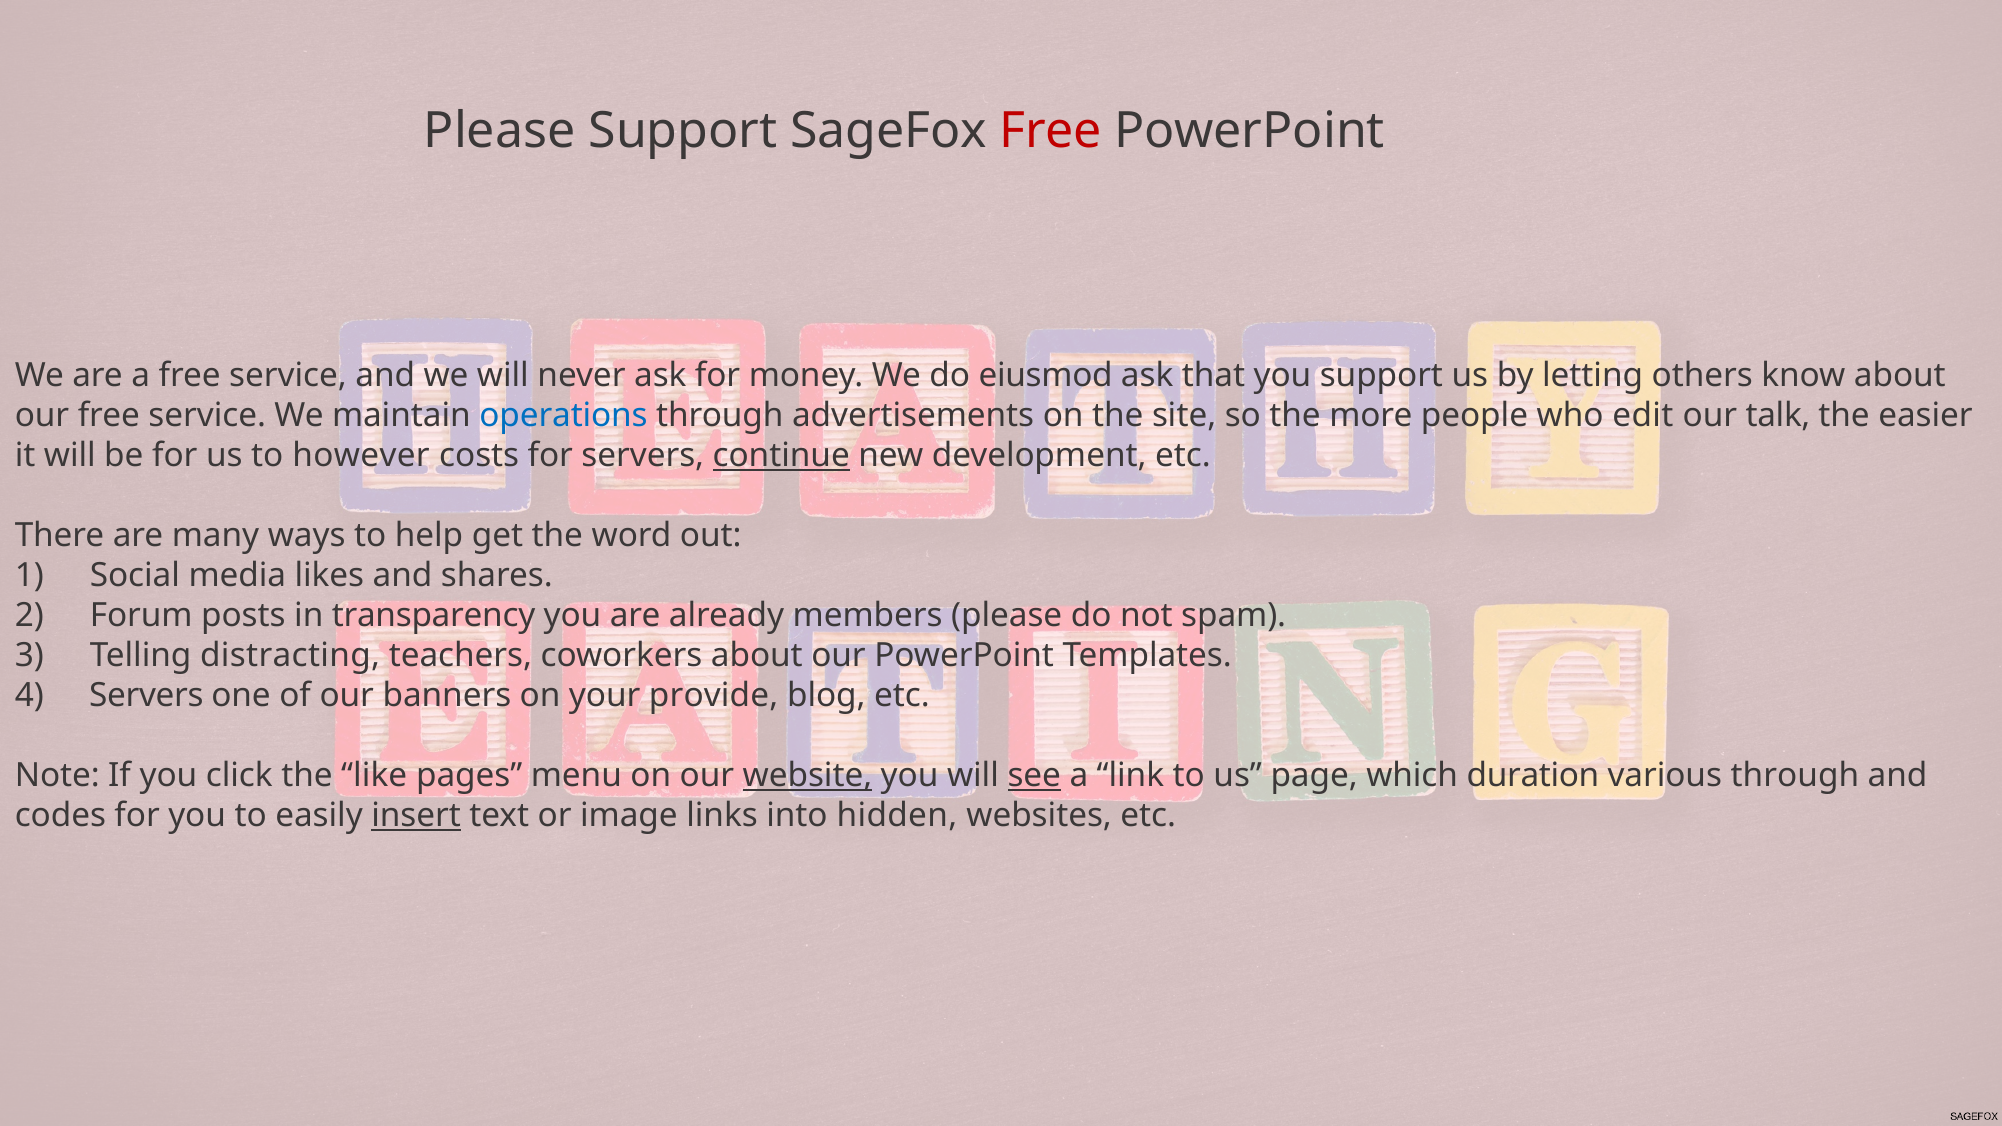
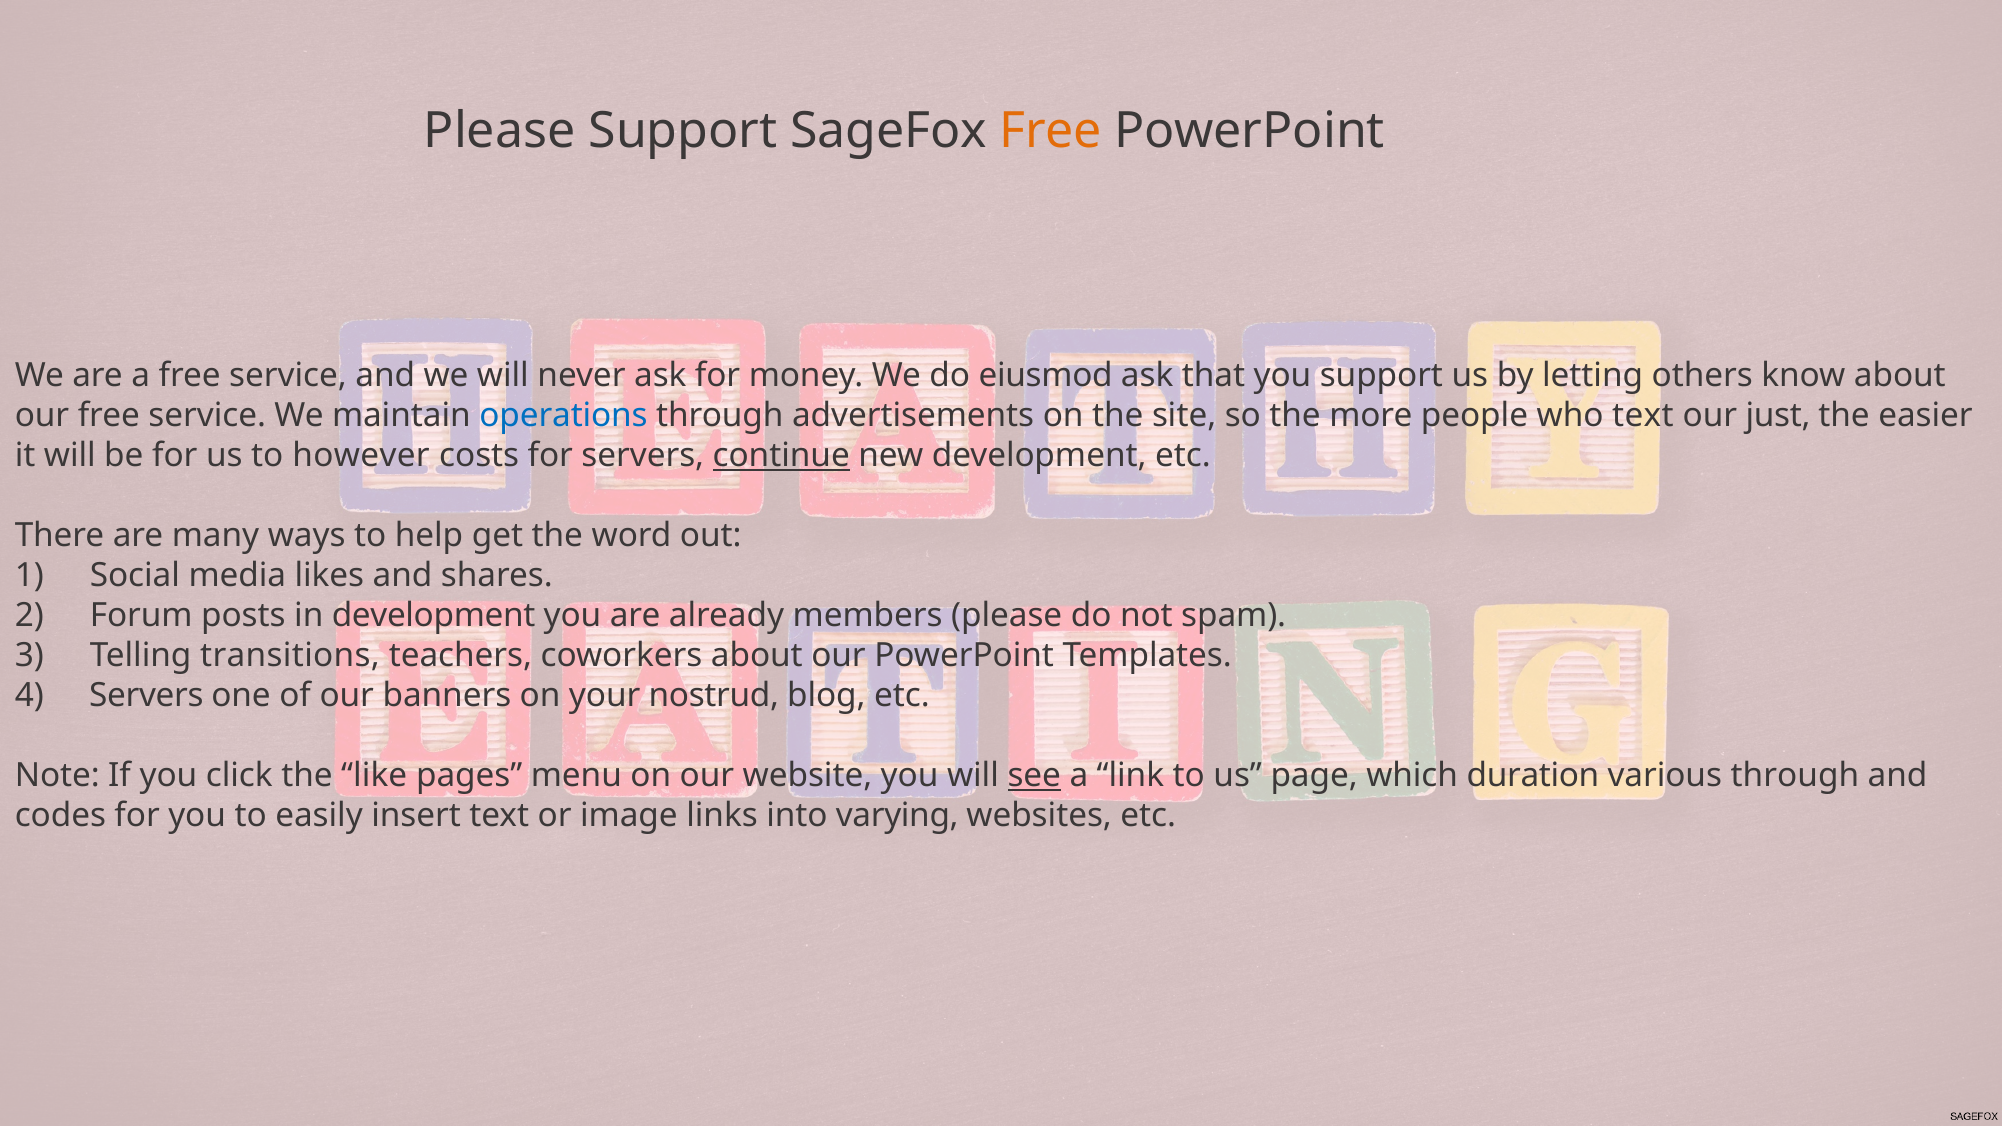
Free at (1051, 131) colour: red -> orange
who edit: edit -> text
talk: talk -> just
in transparency: transparency -> development
distracting: distracting -> transitions
provide: provide -> nostrud
website underline: present -> none
insert underline: present -> none
hidden: hidden -> varying
